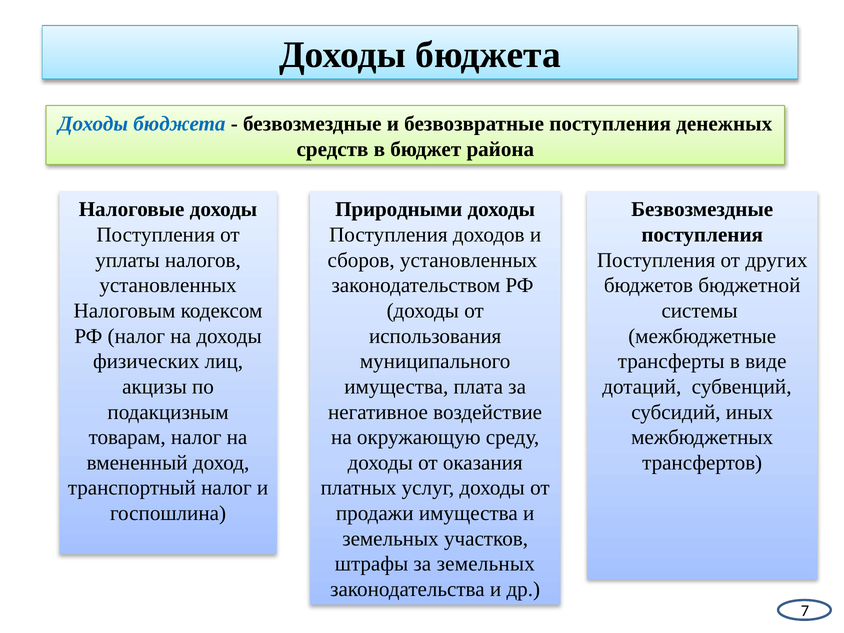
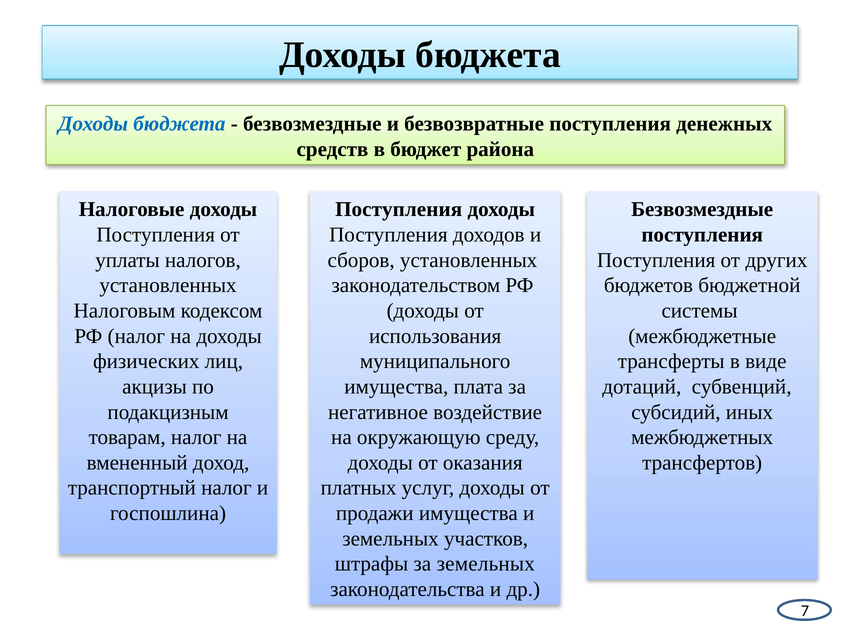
Природными at (399, 209): Природными -> Поступления
